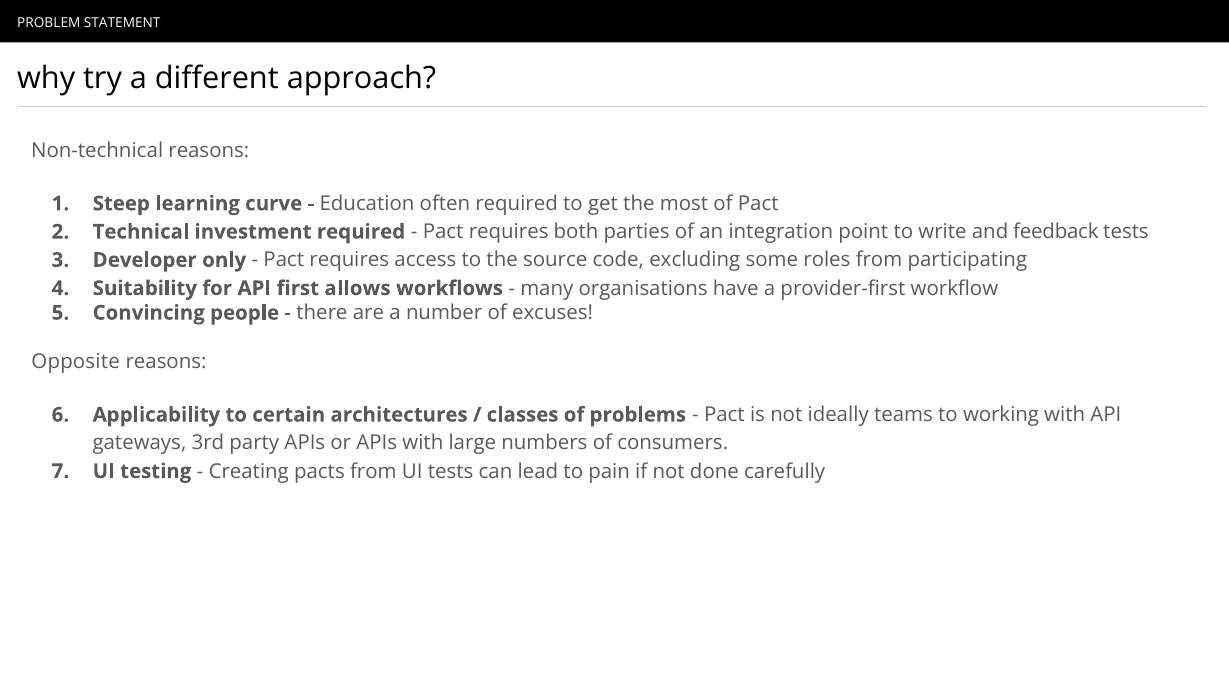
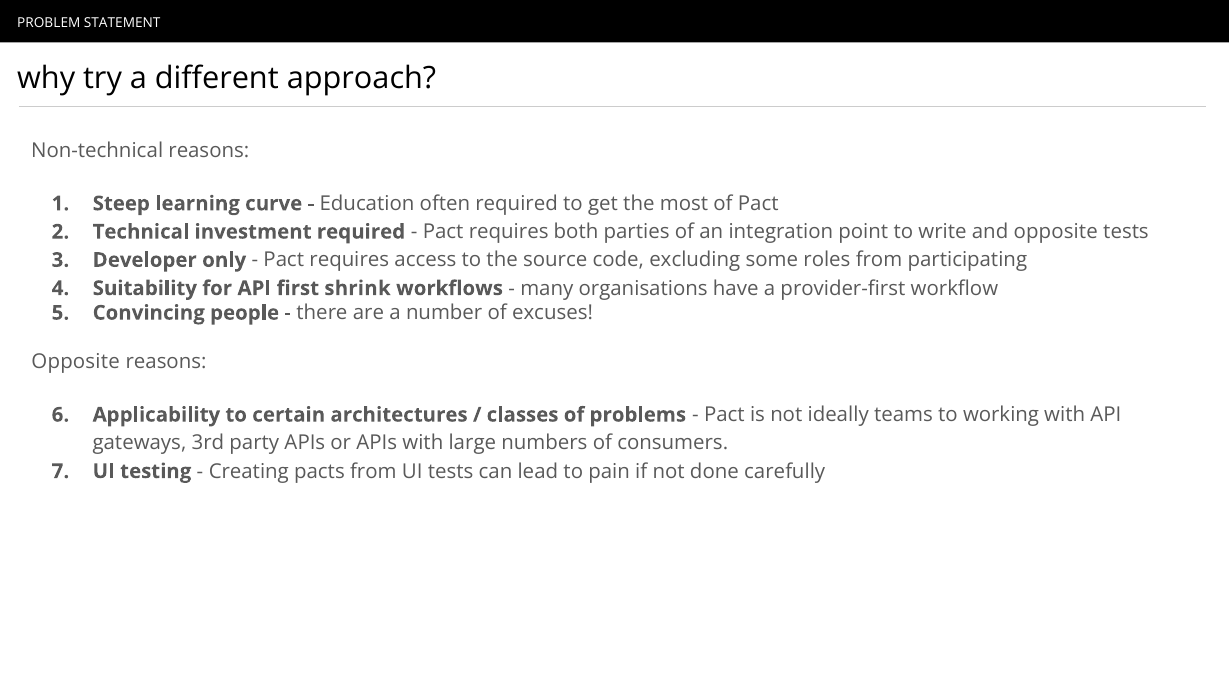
and feedback: feedback -> opposite
allows: allows -> shrink
